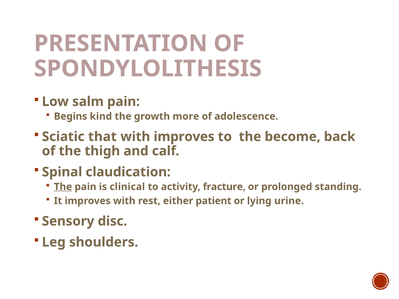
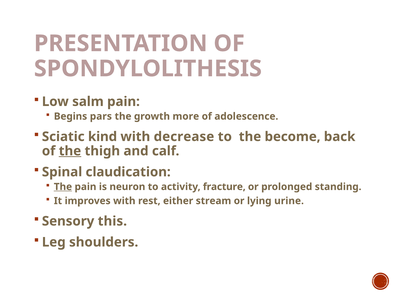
kind: kind -> pars
that: that -> kind
with improves: improves -> decrease
the at (70, 151) underline: none -> present
clinical: clinical -> neuron
patient: patient -> stream
disc: disc -> this
